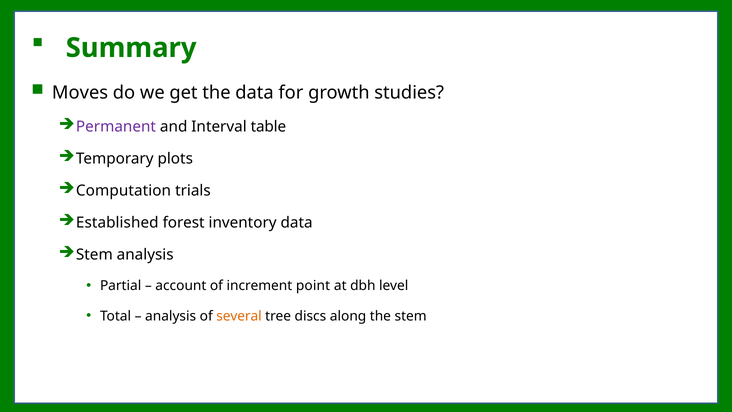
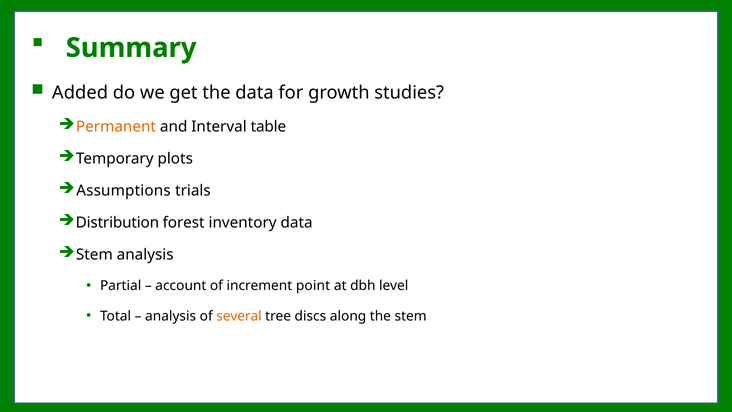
Moves: Moves -> Added
Permanent colour: purple -> orange
Computation: Computation -> Assumptions
Established: Established -> Distribution
